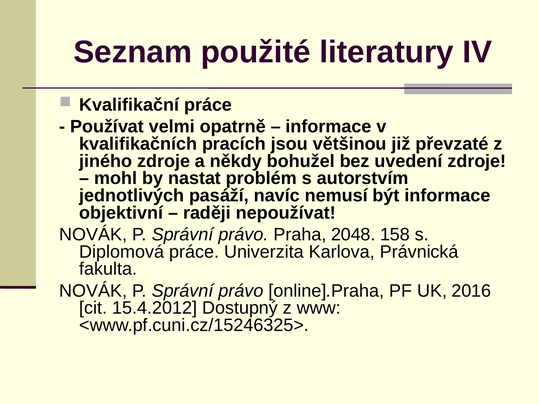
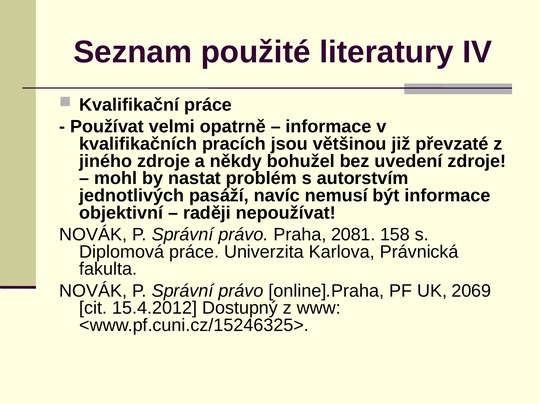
2048: 2048 -> 2081
2016: 2016 -> 2069
